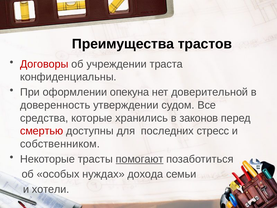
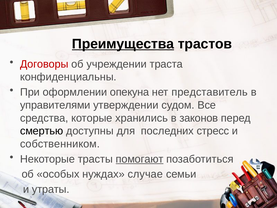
Преимущества underline: none -> present
доверительной: доверительной -> представитель
доверенность: доверенность -> управителями
смертью colour: red -> black
дохода: дохода -> случае
хотели: хотели -> утраты
